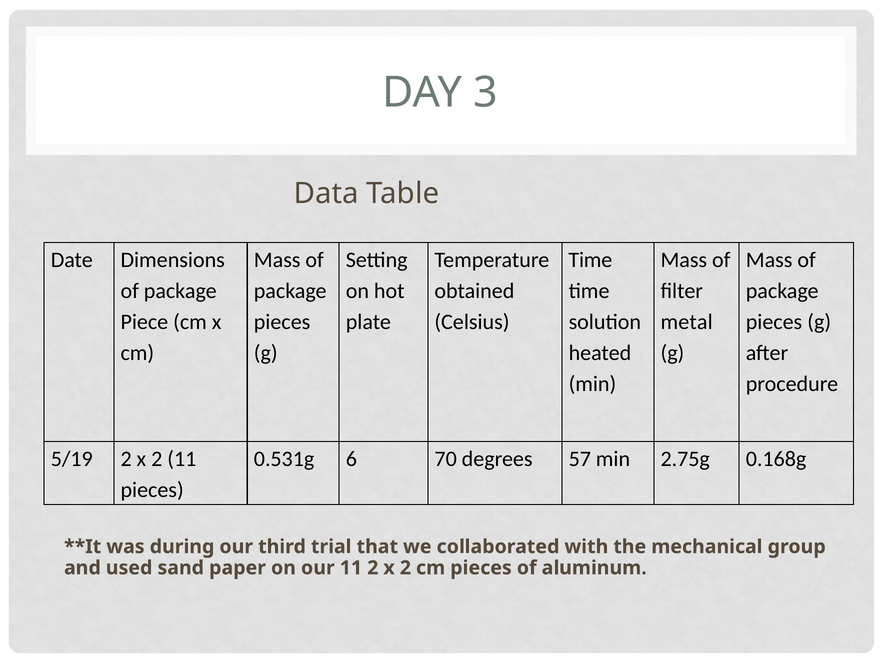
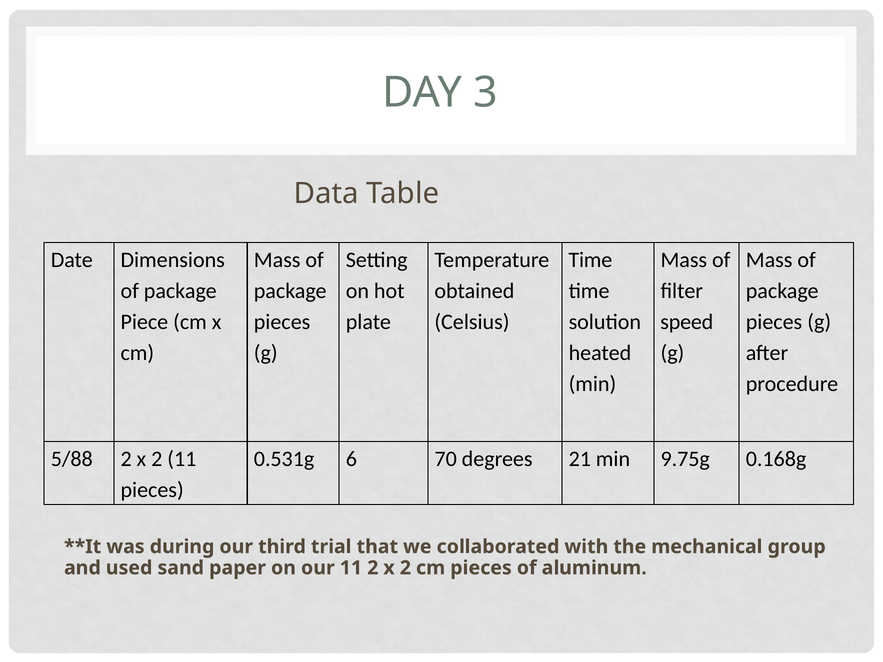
metal: metal -> speed
5/19: 5/19 -> 5/88
57: 57 -> 21
2.75g: 2.75g -> 9.75g
